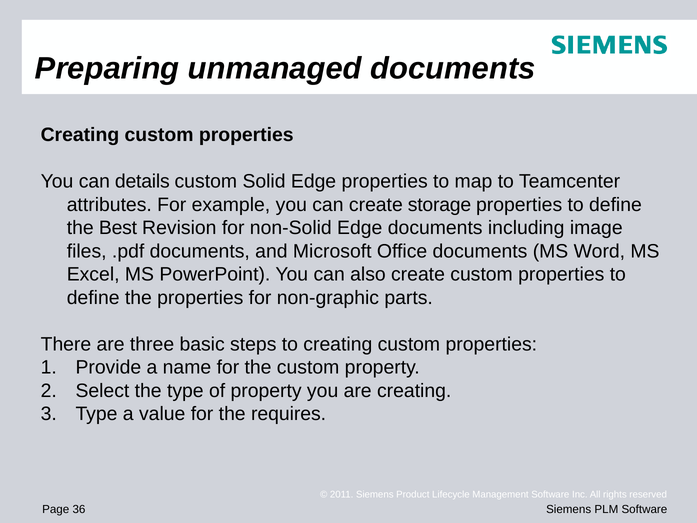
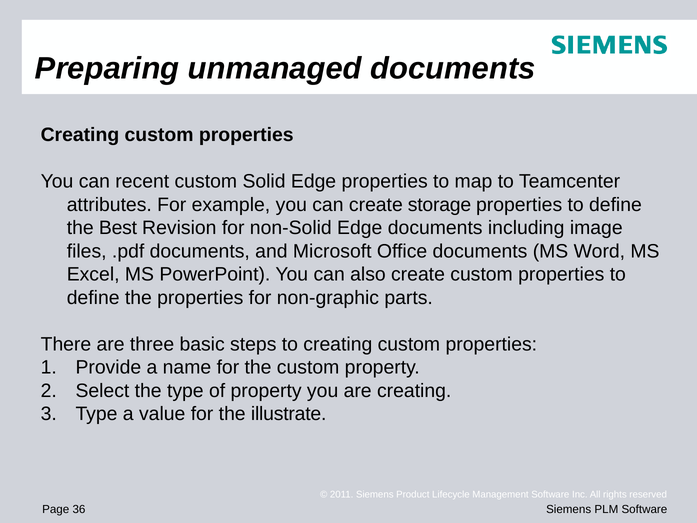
details: details -> recent
requires: requires -> illustrate
